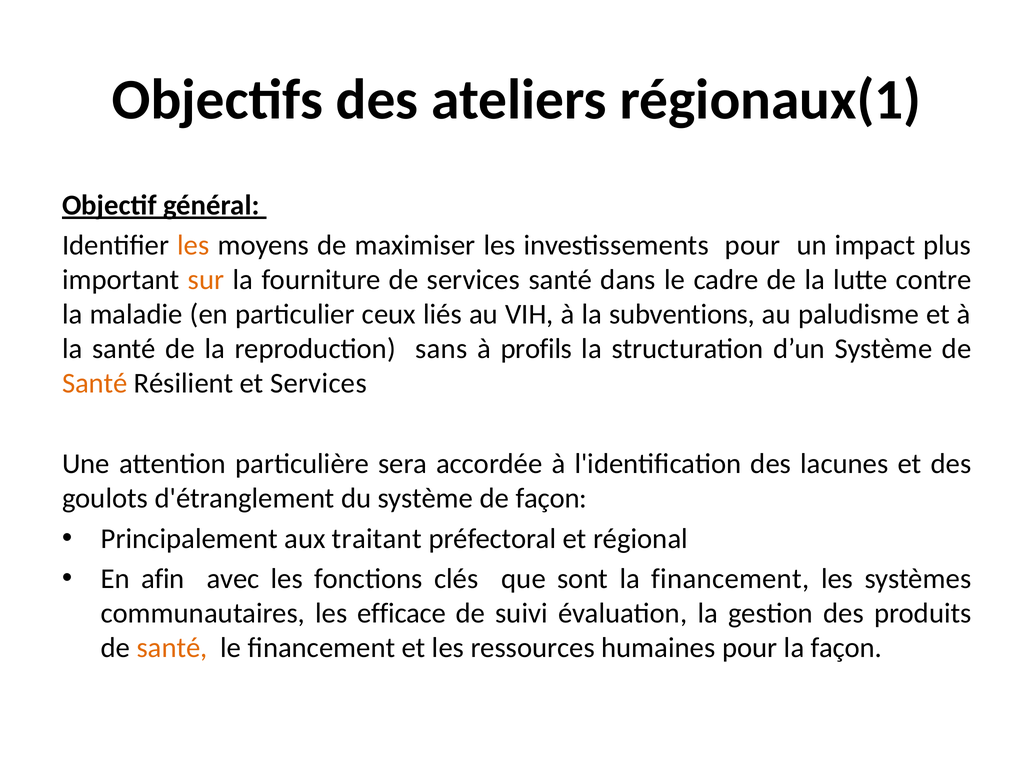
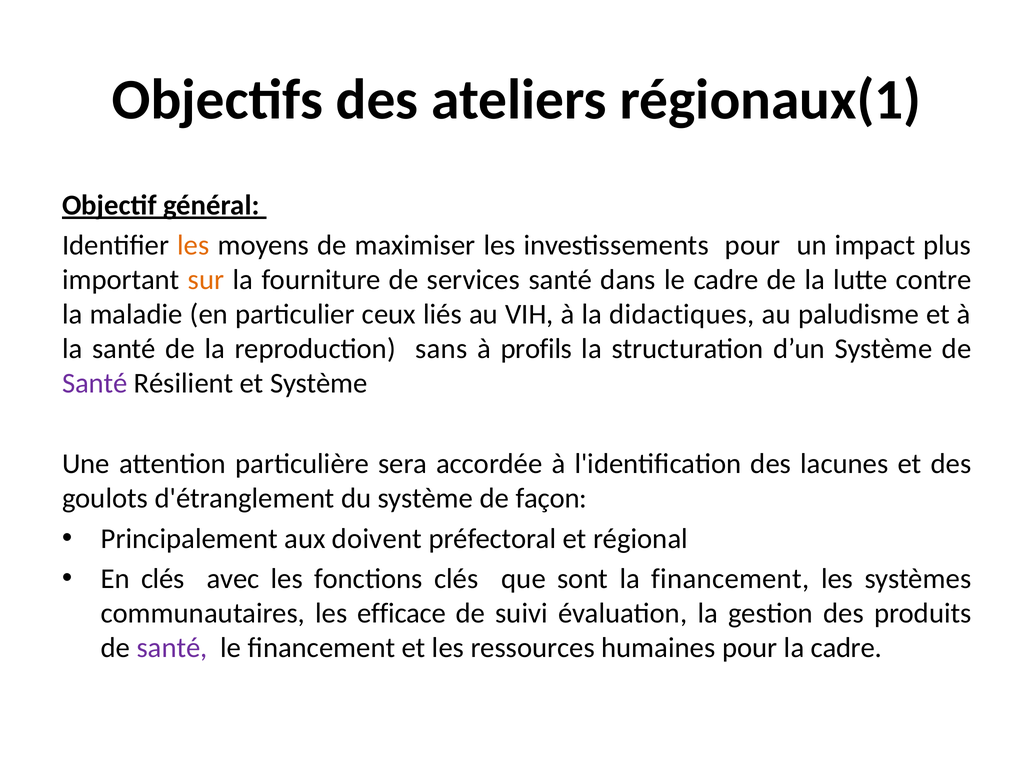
subventions: subventions -> didactiques
Santé at (95, 384) colour: orange -> purple
et Services: Services -> Système
traitant: traitant -> doivent
En afin: afin -> clés
santé at (172, 648) colour: orange -> purple
la façon: façon -> cadre
